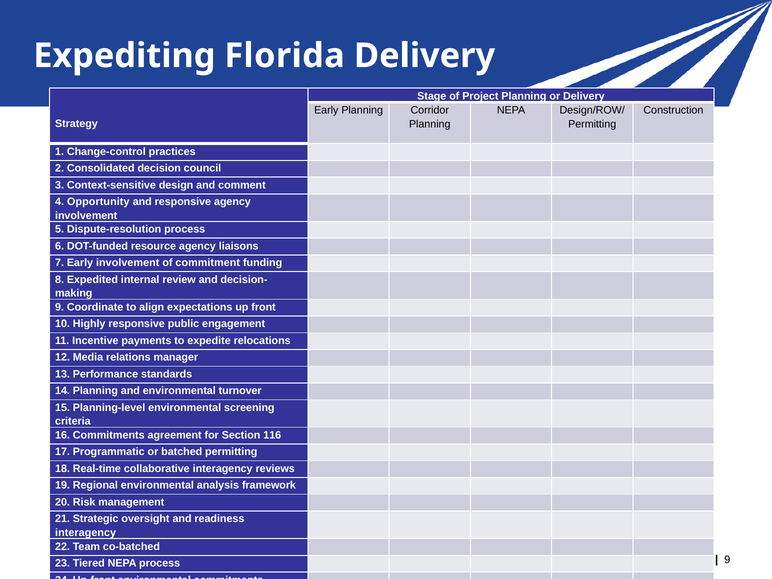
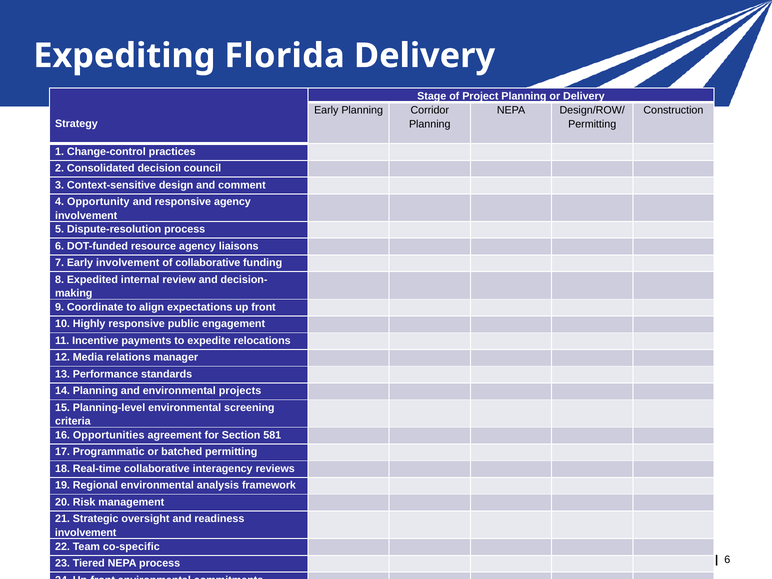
of commitment: commitment -> collaborative
turnover: turnover -> projects
16 Commitments: Commitments -> Opportunities
116: 116 -> 581
interagency at (86, 533): interagency -> involvement
co-batched: co-batched -> co-specific
9 at (727, 560): 9 -> 6
